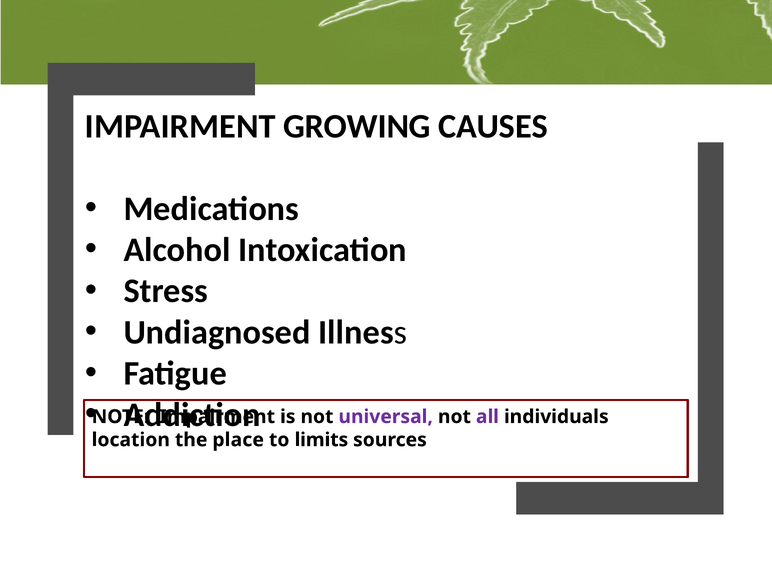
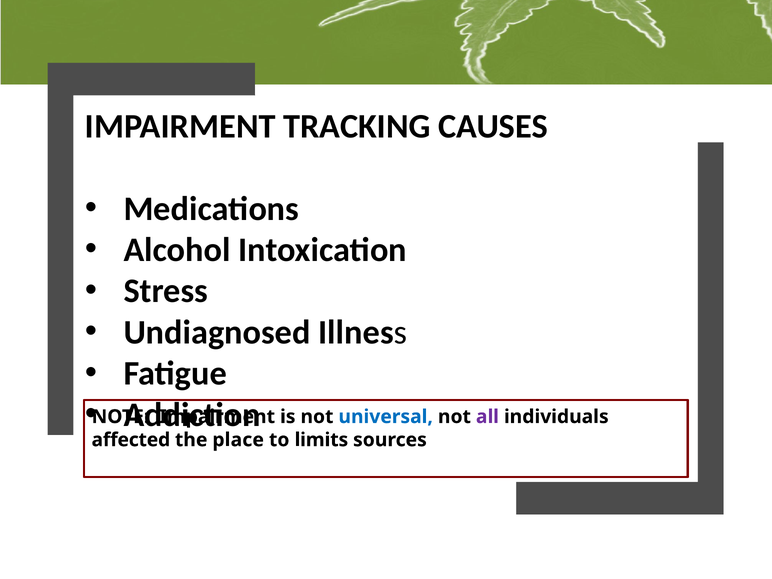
GROWING: GROWING -> TRACKING
universal colour: purple -> blue
location: location -> affected
